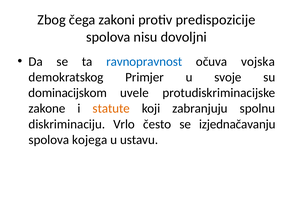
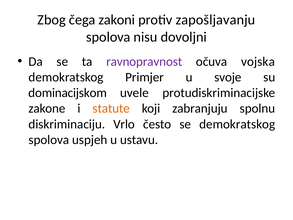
predispozicije: predispozicije -> zapošljavanju
ravnopravnost colour: blue -> purple
se izjednačavanju: izjednačavanju -> demokratskog
kojega: kojega -> uspjeh
